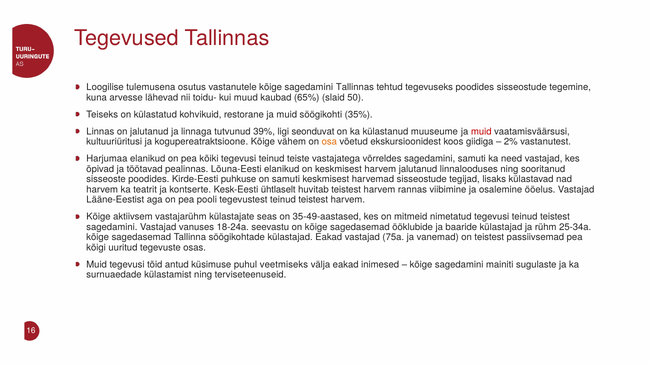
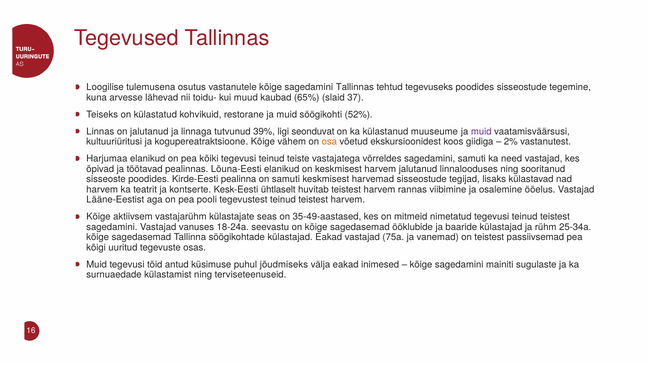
50: 50 -> 37
35%: 35% -> 52%
muid at (481, 132) colour: red -> purple
puhkuse: puhkuse -> pealinna
veetmiseks: veetmiseks -> jõudmiseks
